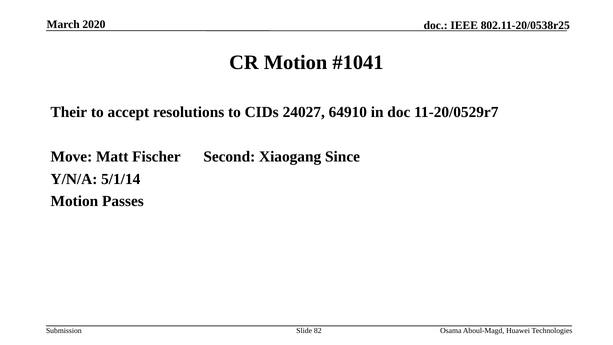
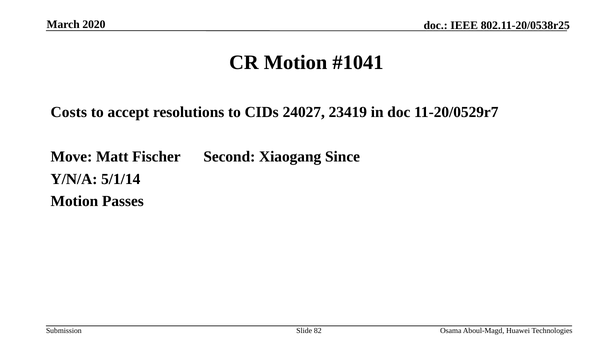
Their: Their -> Costs
64910: 64910 -> 23419
